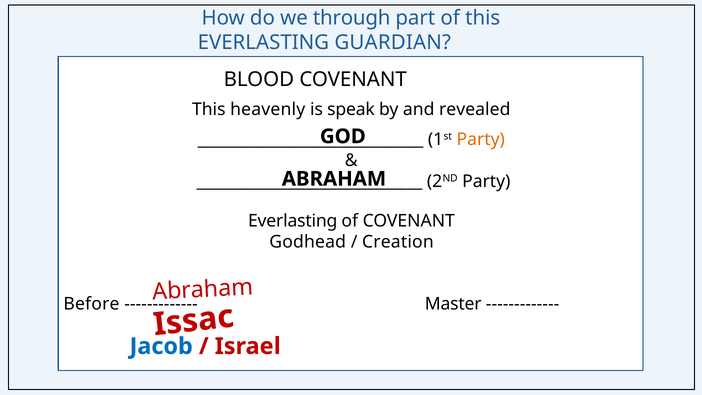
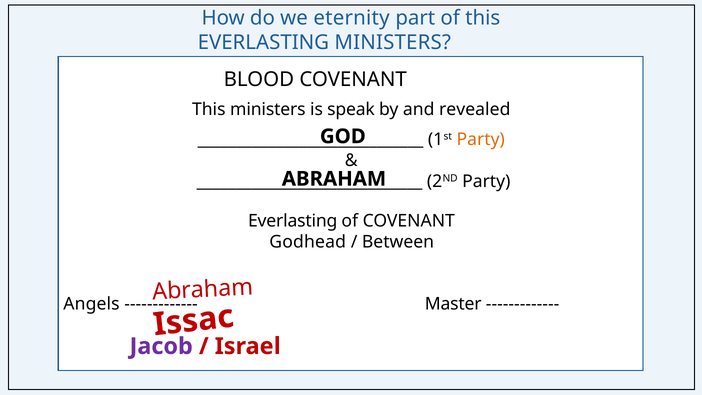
through: through -> eternity
EVERLASTING GUARDIAN: GUARDIAN -> MINISTERS
This heavenly: heavenly -> ministers
Creation: Creation -> Between
Before: Before -> Angels
Jacob colour: blue -> purple
